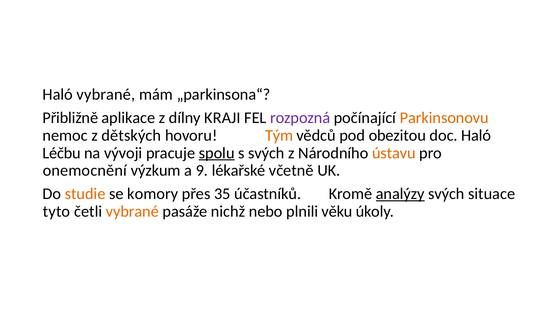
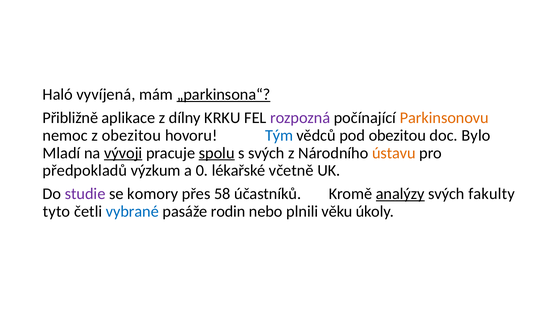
Haló vybrané: vybrané -> vyvíjená
„parkinsona“ underline: none -> present
KRAJI: KRAJI -> KRKU
z dětských: dětských -> obezitou
Tým colour: orange -> blue
doc Haló: Haló -> Bylo
Léčbu: Léčbu -> Mladí
vývoji underline: none -> present
onemocnění: onemocnění -> předpokladů
9: 9 -> 0
studie colour: orange -> purple
35: 35 -> 58
situace: situace -> fakulty
vybrané at (132, 212) colour: orange -> blue
nichž: nichž -> rodin
